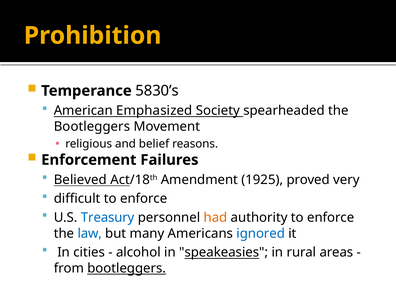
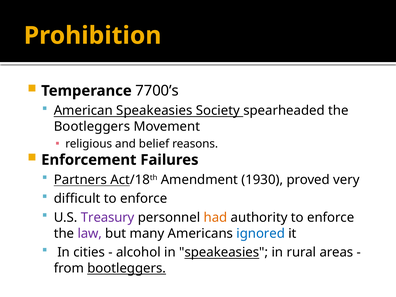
5830’s: 5830’s -> 7700’s
American Emphasized: Emphasized -> Speakeasies
Believed: Believed -> Partners
1925: 1925 -> 1930
Treasury colour: blue -> purple
law colour: blue -> purple
